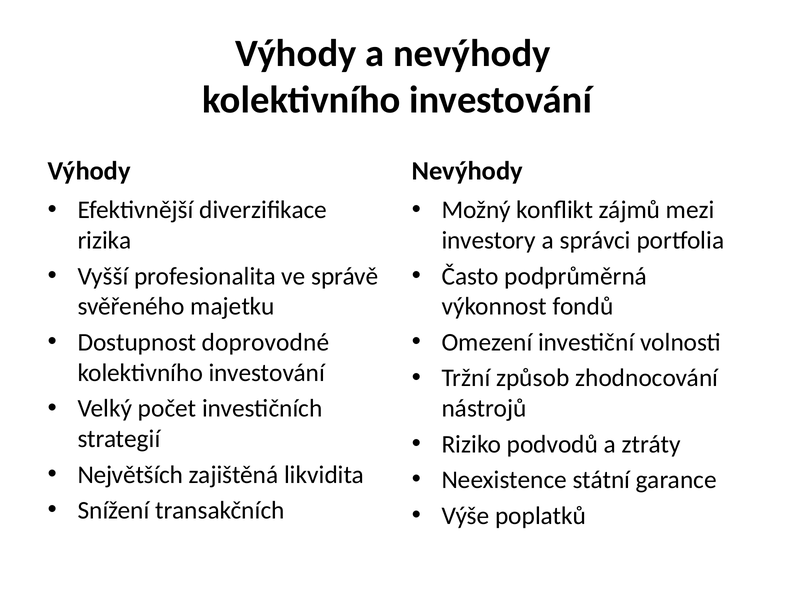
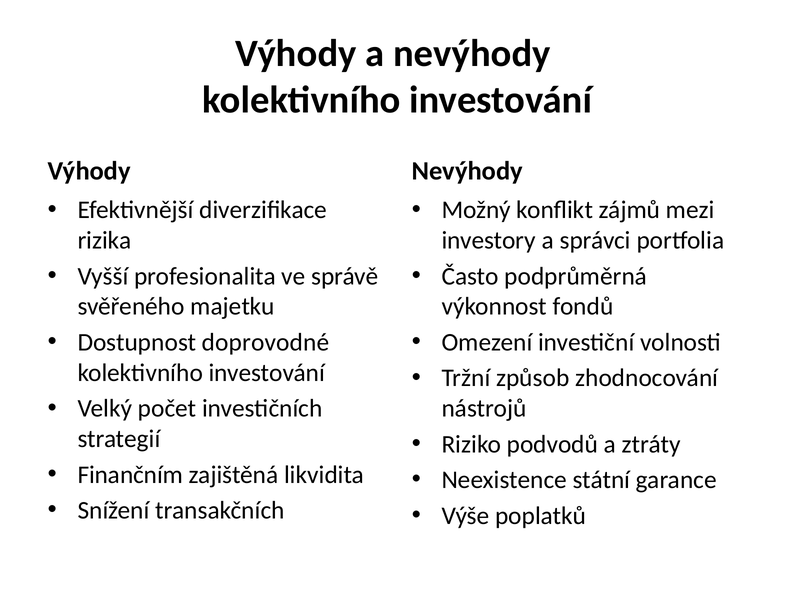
Největších: Největších -> Finančním
